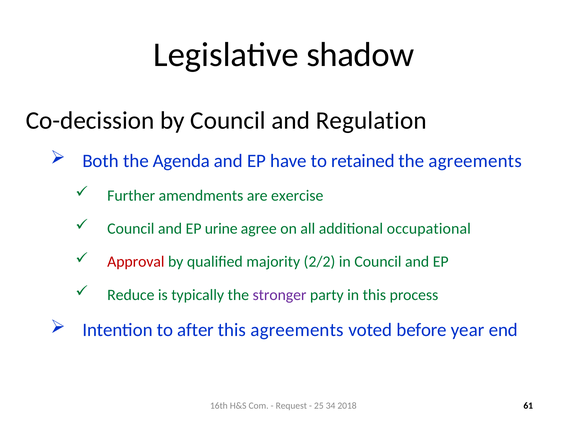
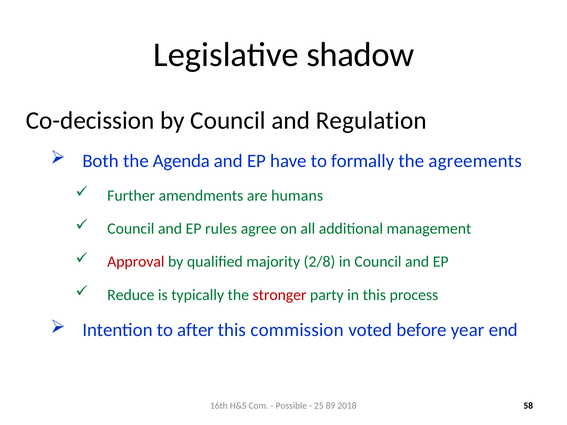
retained: retained -> formally
exercise: exercise -> humans
urine: urine -> rules
occupational: occupational -> management
2/2: 2/2 -> 2/8
stronger colour: purple -> red
this agreements: agreements -> commission
Request: Request -> Possible
34: 34 -> 89
61: 61 -> 58
